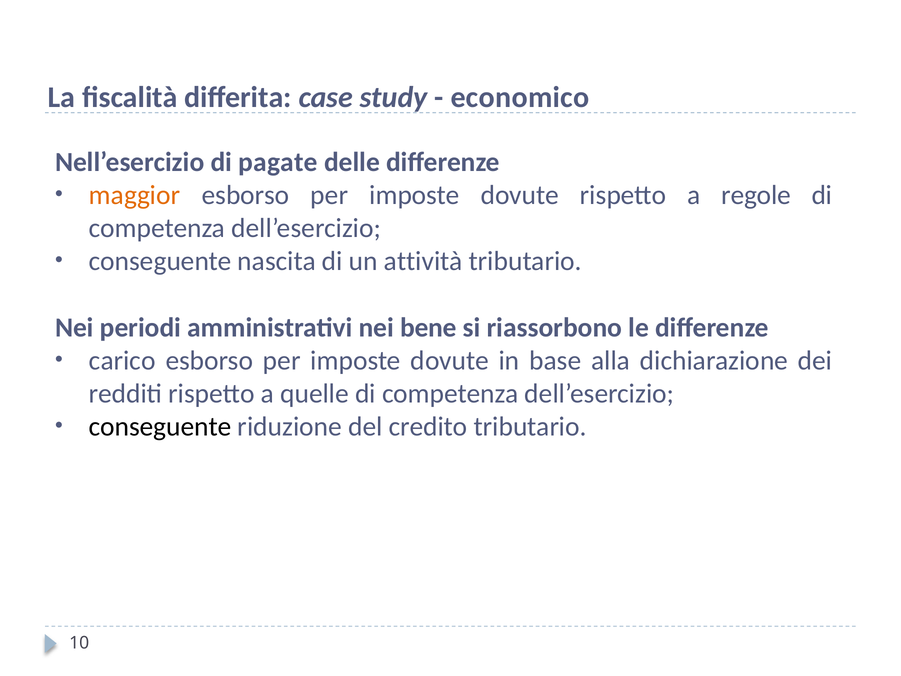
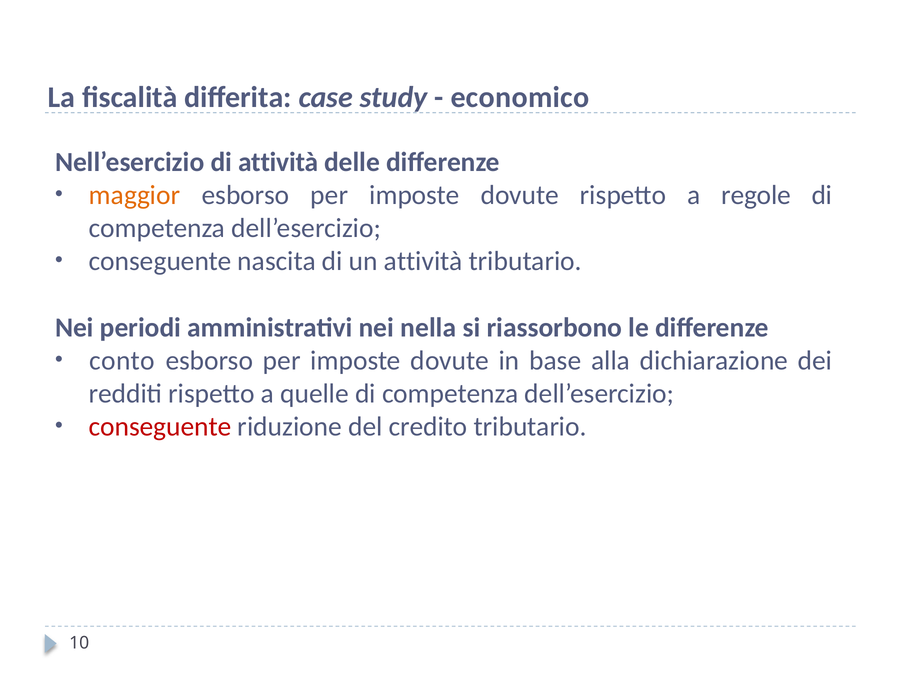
di pagate: pagate -> attività
bene: bene -> nella
carico: carico -> conto
conseguente at (160, 426) colour: black -> red
